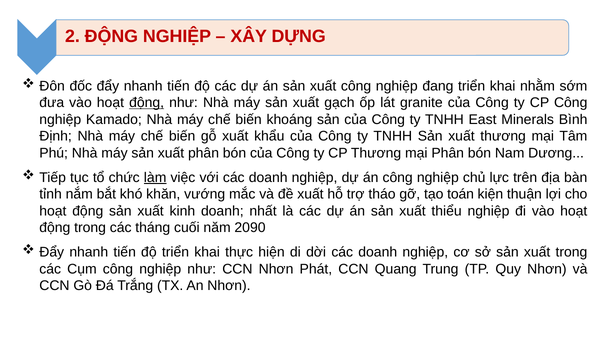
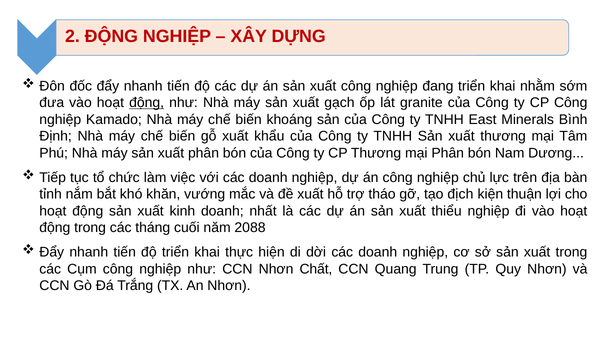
làm underline: present -> none
toán: toán -> địch
2090: 2090 -> 2088
Phát: Phát -> Chất
